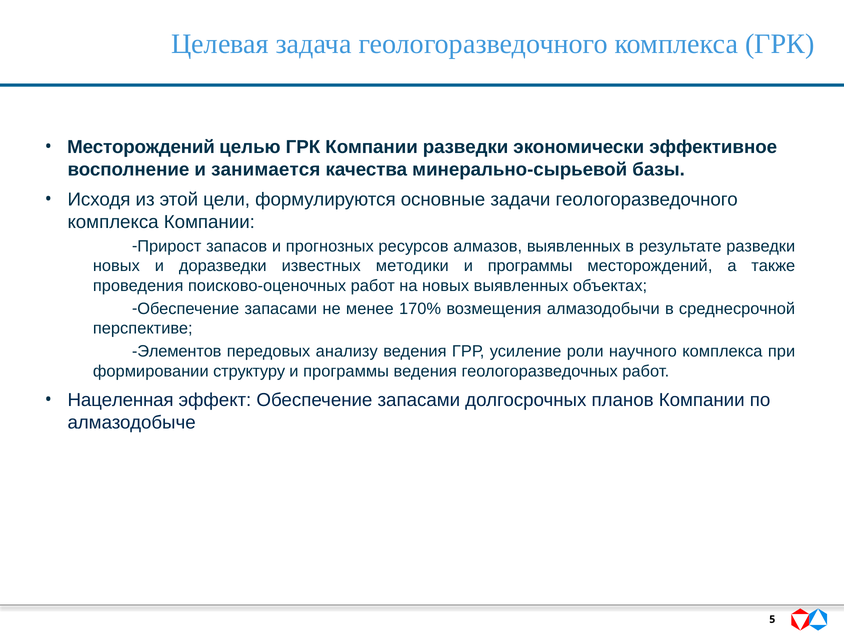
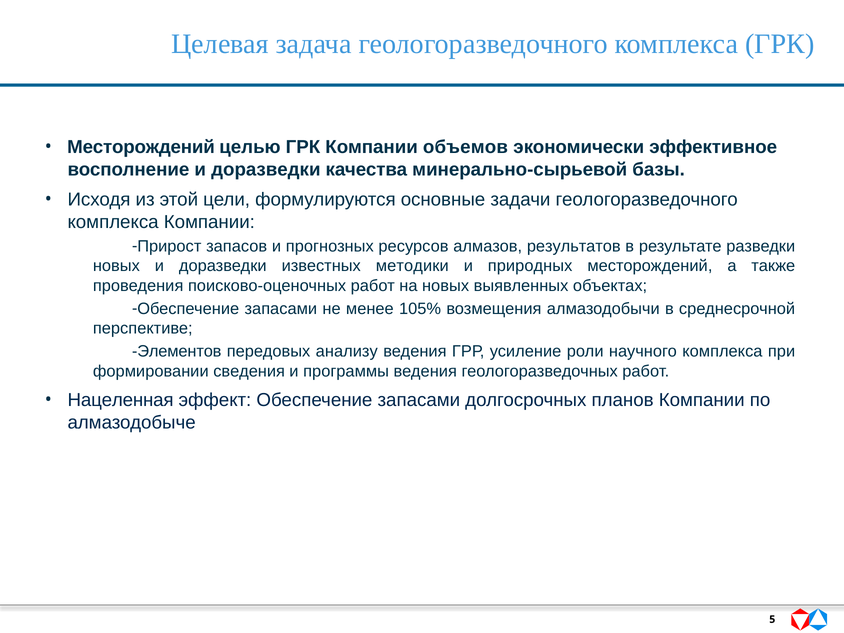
Компании разведки: разведки -> объемов
восполнение и занимается: занимается -> доразведки
алмазов выявленных: выявленных -> результатов
программы at (530, 266): программы -> природных
170%: 170% -> 105%
структуру: структуру -> сведения
